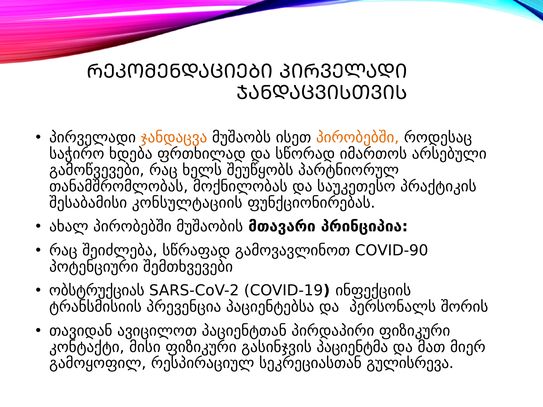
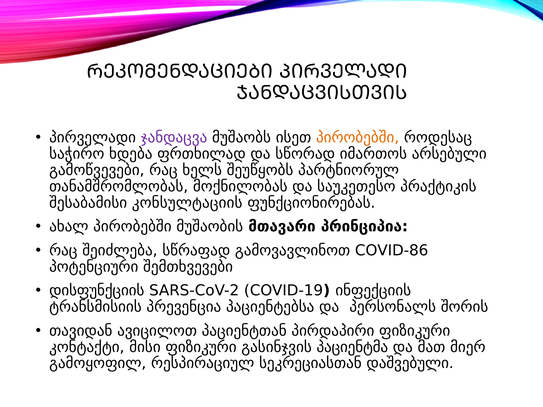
ჯანდაცვა colour: orange -> purple
COVID-90: COVID-90 -> COVID-86
ობსტრუქციას: ობსტრუქციას -> დისფუნქციის
გულისრევა: გულისრევა -> დაშვებული
